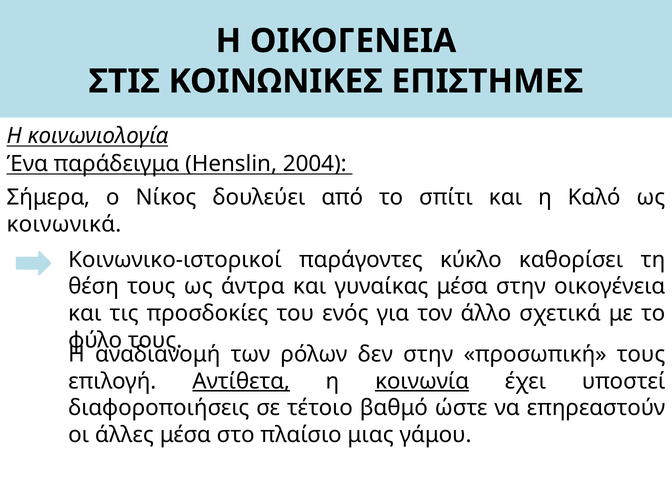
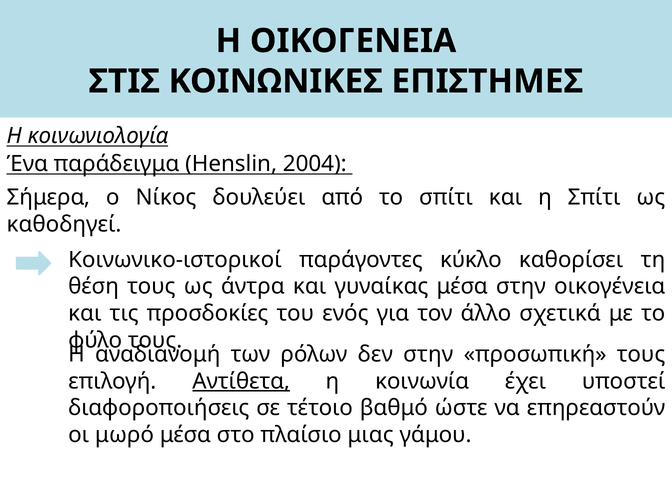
η Καλό: Καλό -> Σπίτι
κοινωνικά: κοινωνικά -> καθοδηγεί
κοινωνία underline: present -> none
άλλες: άλλες -> μωρό
